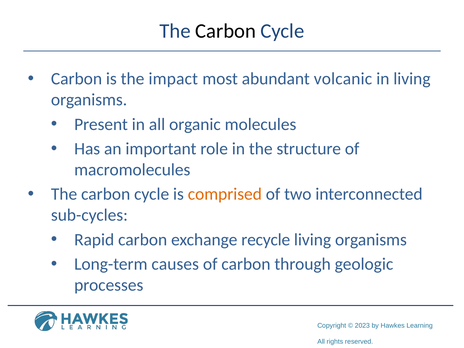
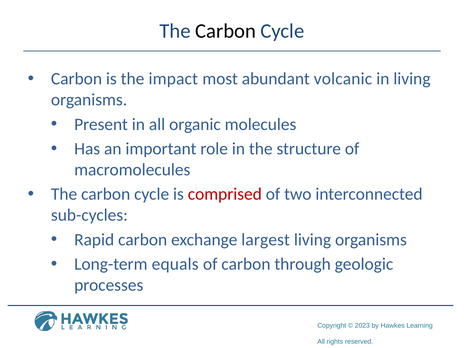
comprised colour: orange -> red
recycle: recycle -> largest
causes: causes -> equals
